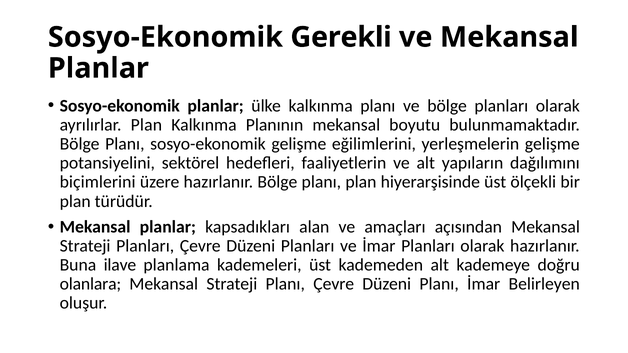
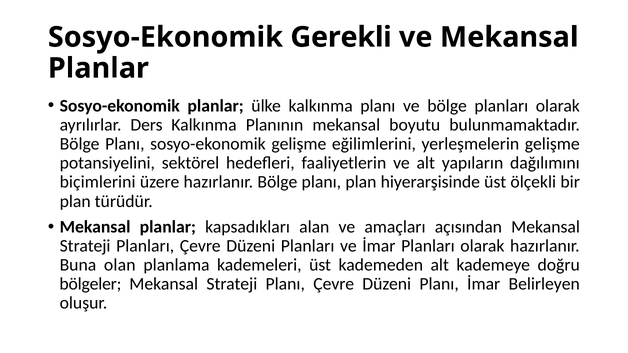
ayrılırlar Plan: Plan -> Ders
ilave: ilave -> olan
olanlara: olanlara -> bölgeler
